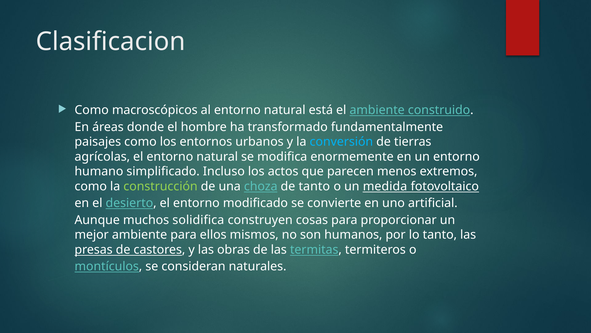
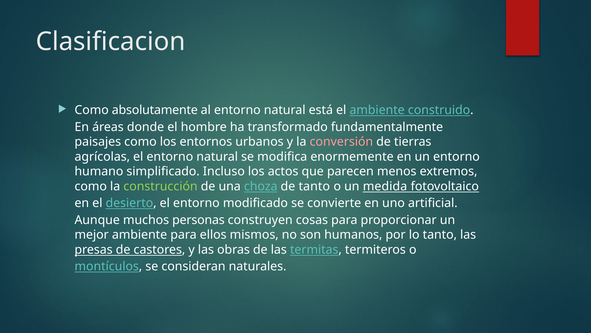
macroscópicos: macroscópicos -> absolutamente
conversión colour: light blue -> pink
solidifica: solidifica -> personas
